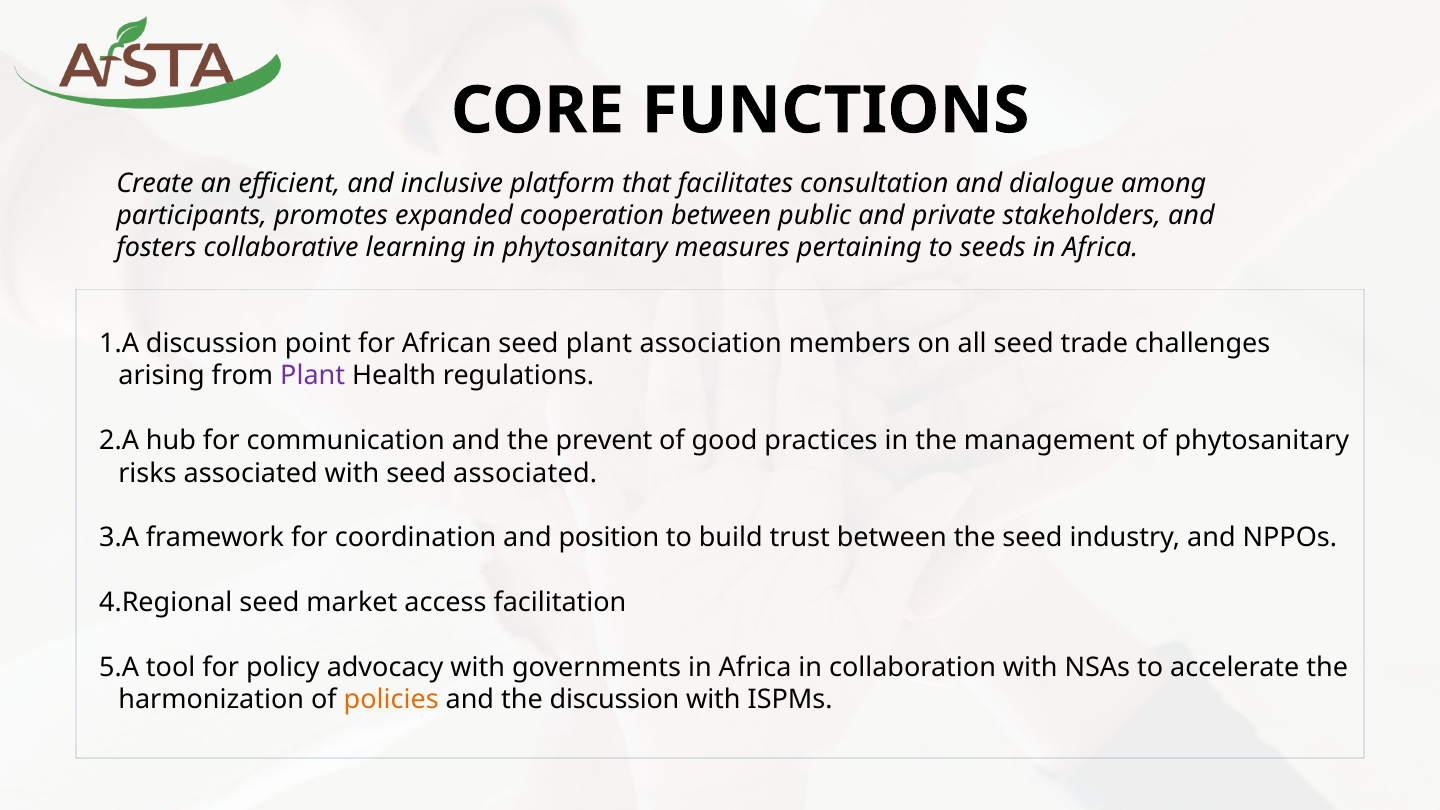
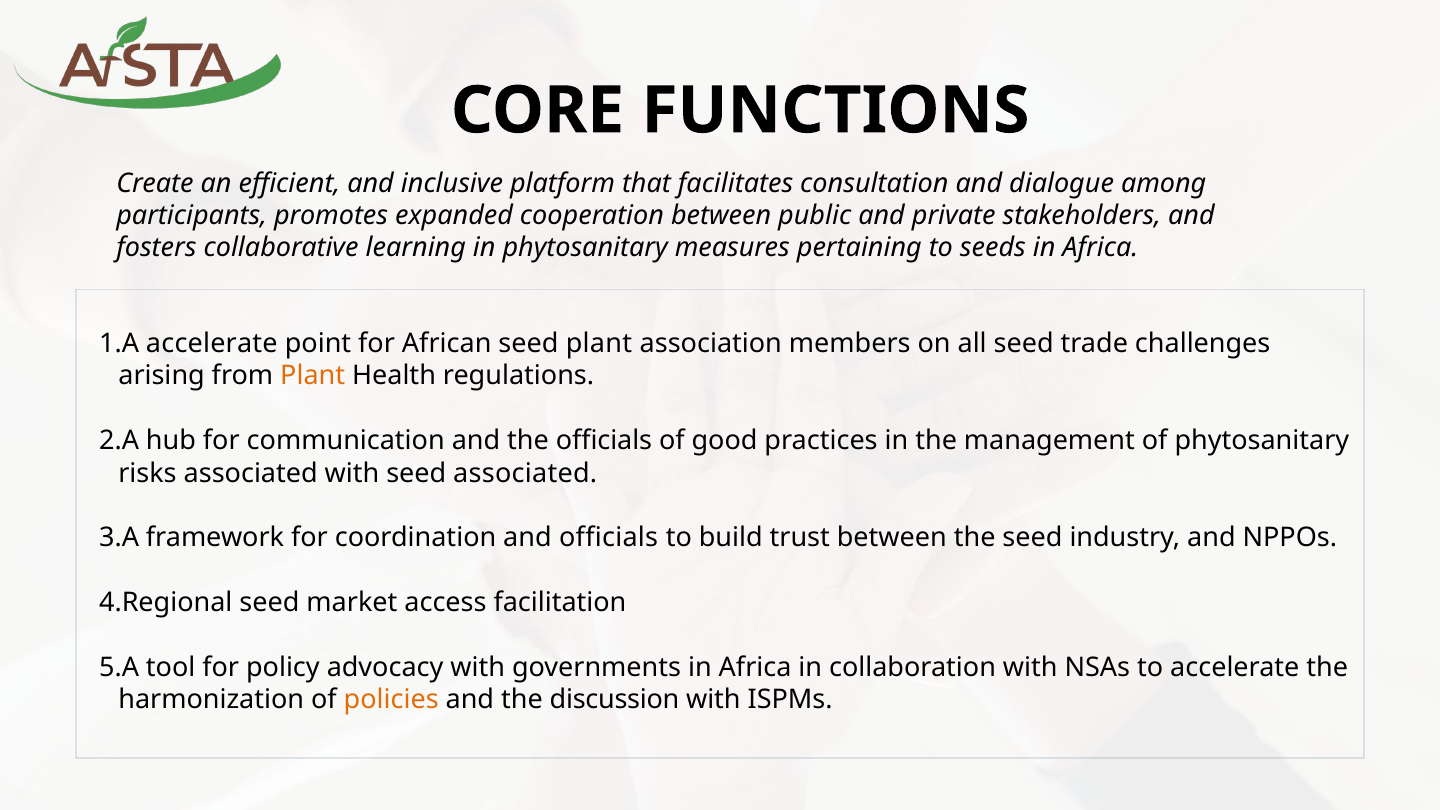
discussion at (212, 344): discussion -> accelerate
Plant at (313, 376) colour: purple -> orange
the prevent: prevent -> officials
and position: position -> officials
